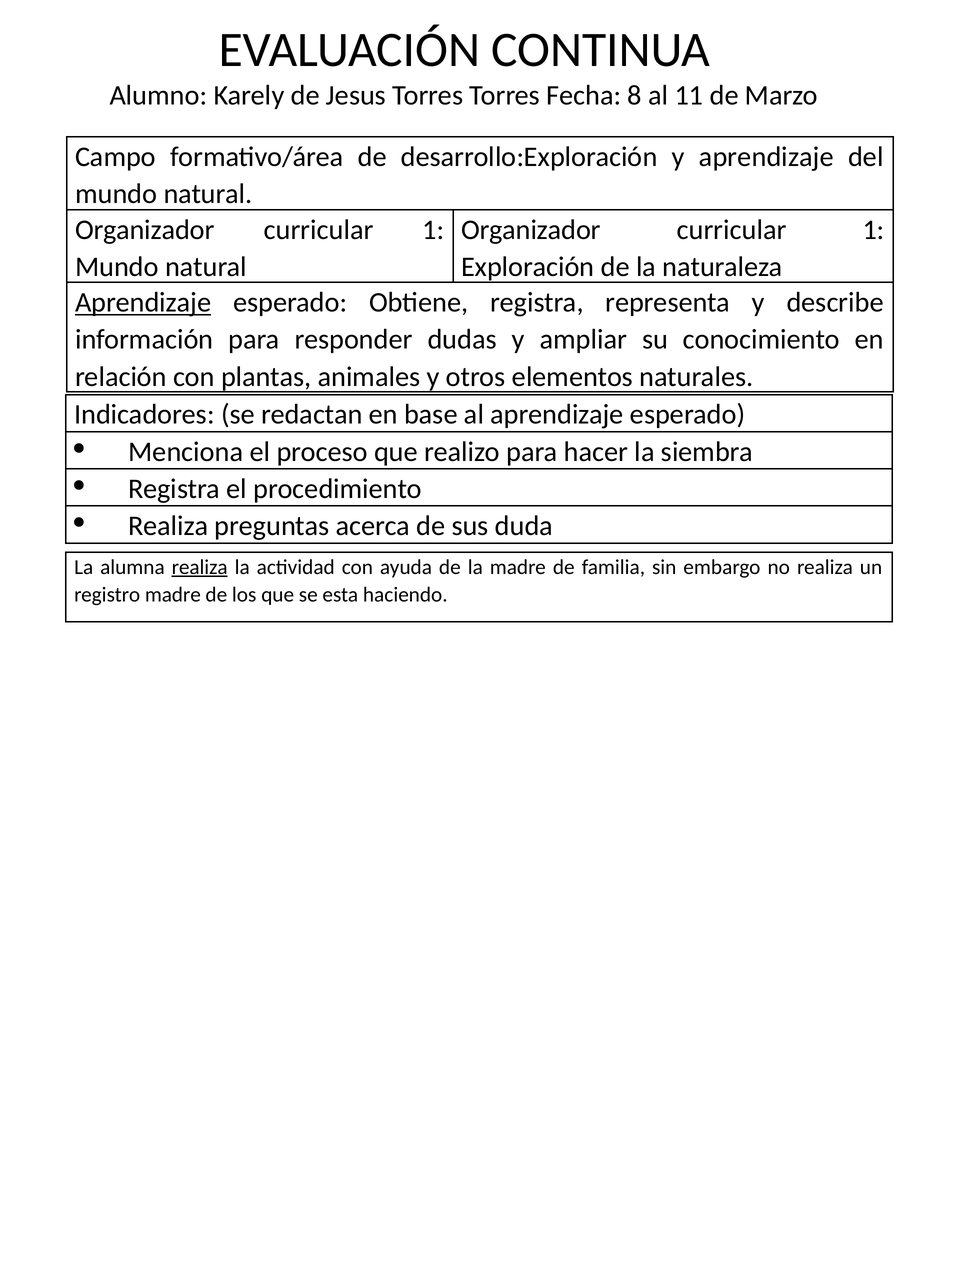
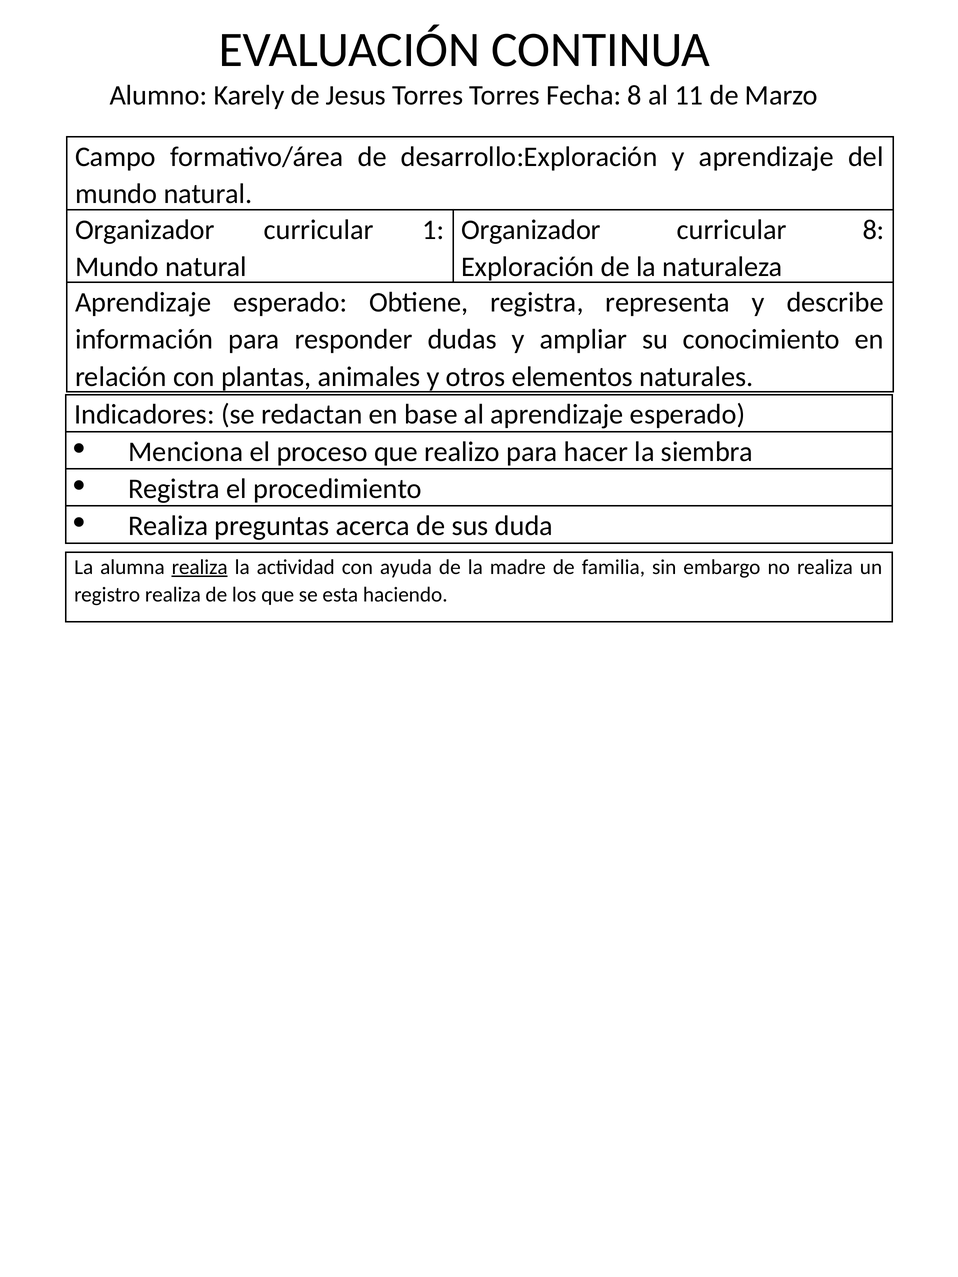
1 at (874, 230): 1 -> 8
Aprendizaje at (143, 303) underline: present -> none
registro madre: madre -> realiza
